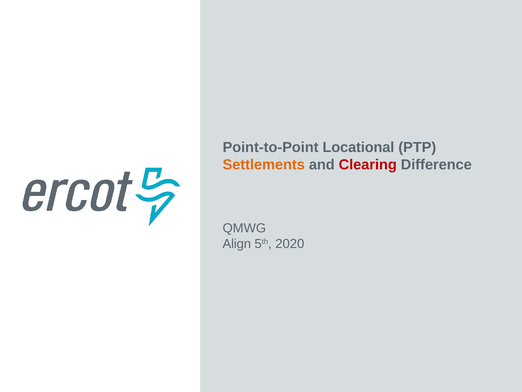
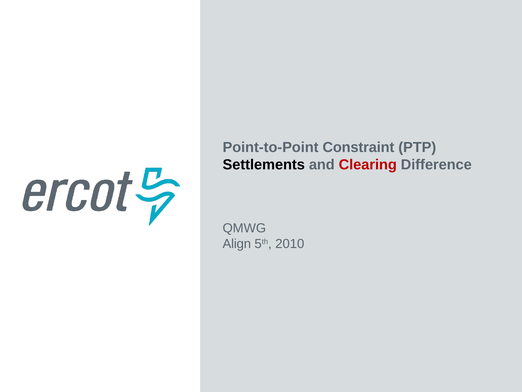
Locational: Locational -> Constraint
Settlements colour: orange -> black
2020: 2020 -> 2010
